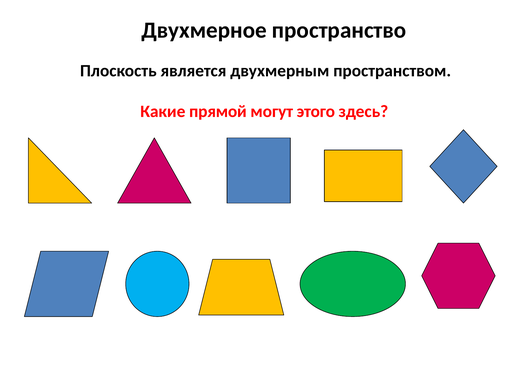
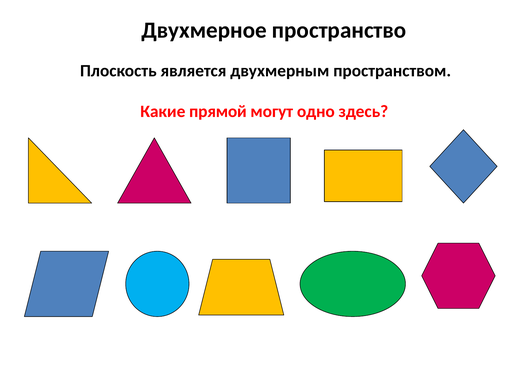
этого: этого -> одно
